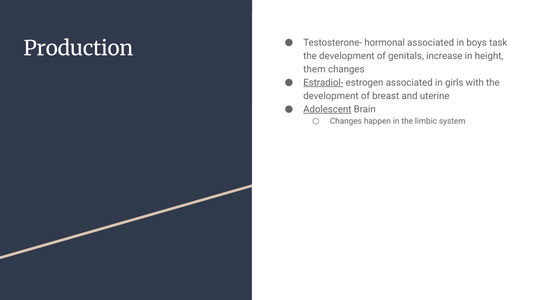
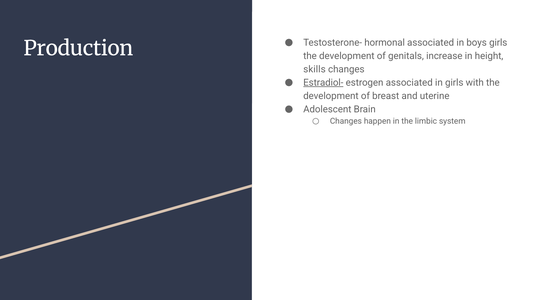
boys task: task -> girls
them: them -> skills
Adolescent underline: present -> none
